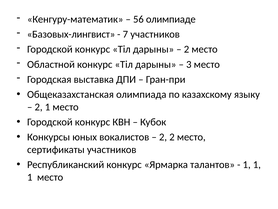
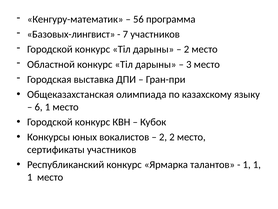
олимпиаде: олимпиаде -> программа
2 at (39, 107): 2 -> 6
